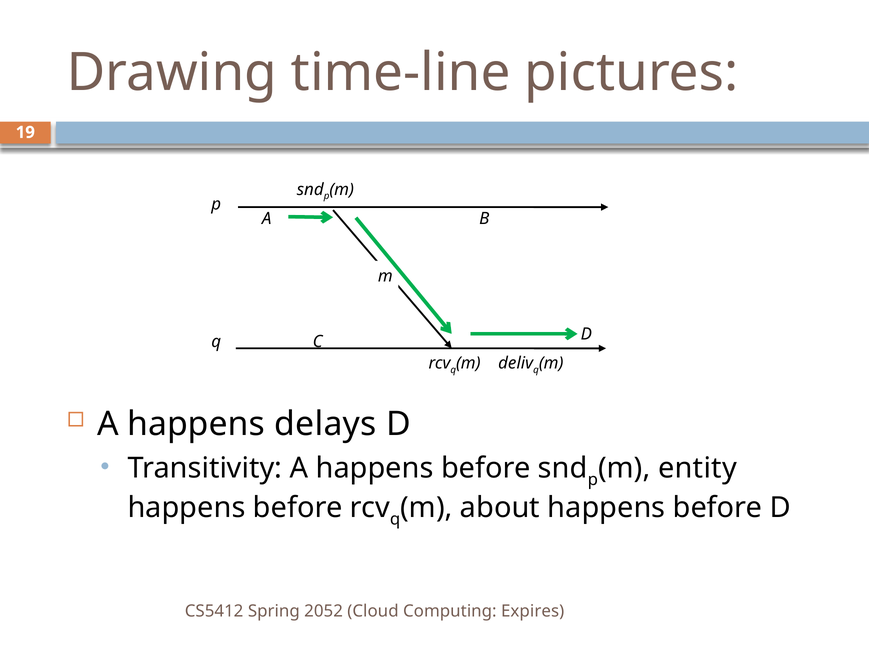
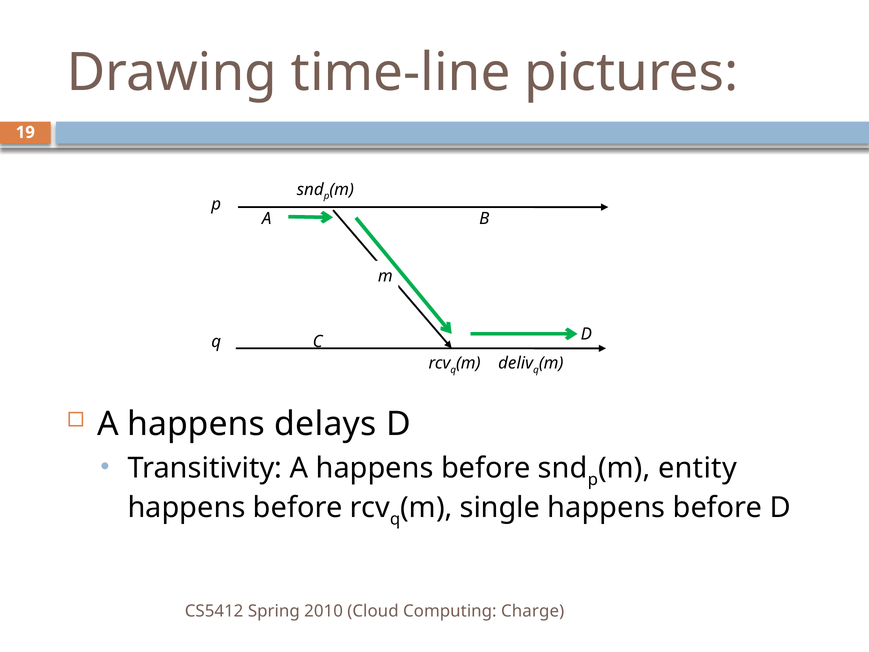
about: about -> single
2052: 2052 -> 2010
Expires: Expires -> Charge
